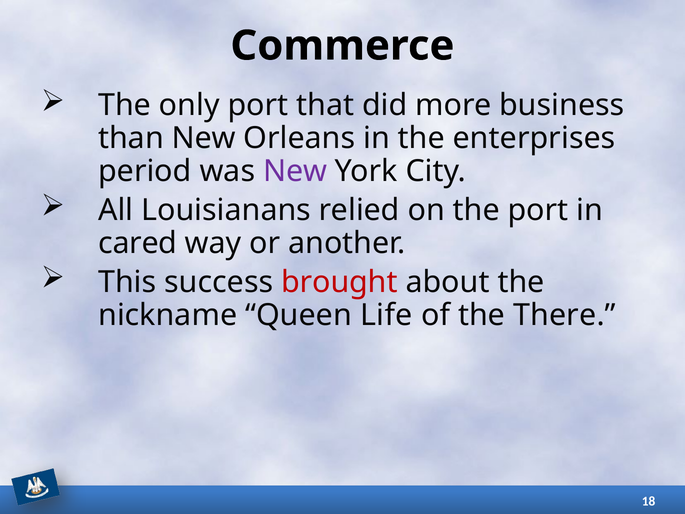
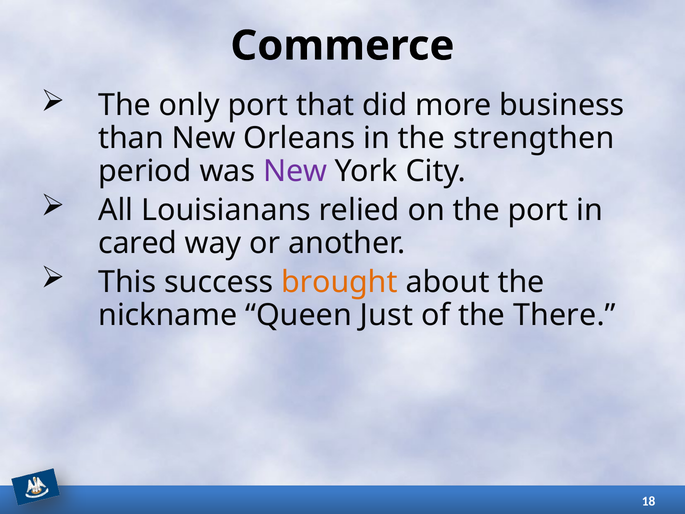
enterprises: enterprises -> strengthen
brought colour: red -> orange
Life: Life -> Just
